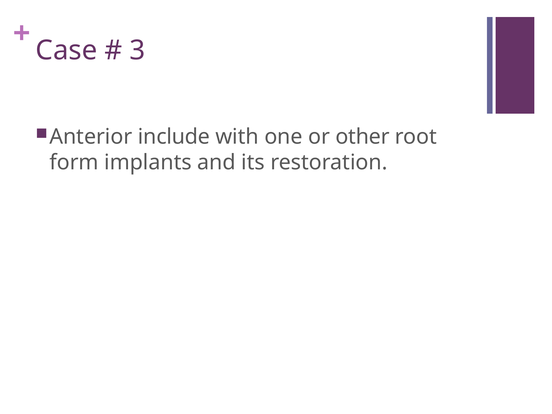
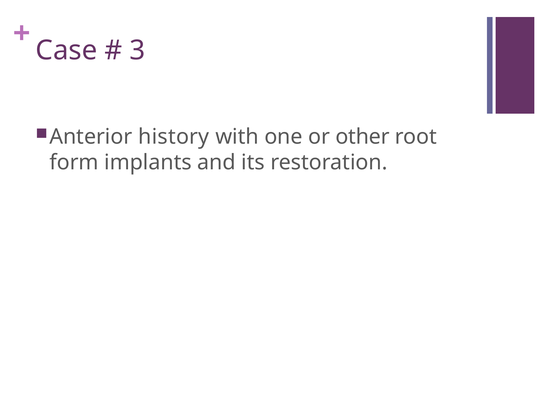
include: include -> history
